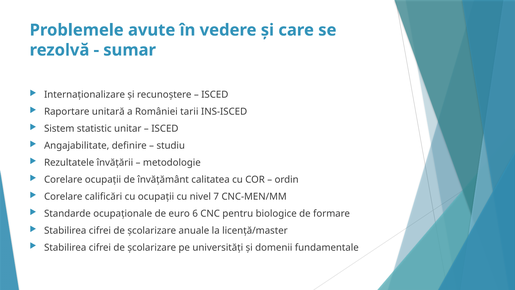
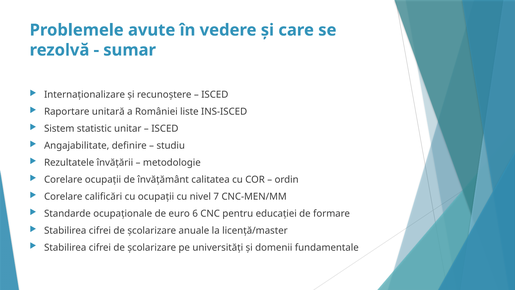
tarii: tarii -> liste
biologice: biologice -> educației
